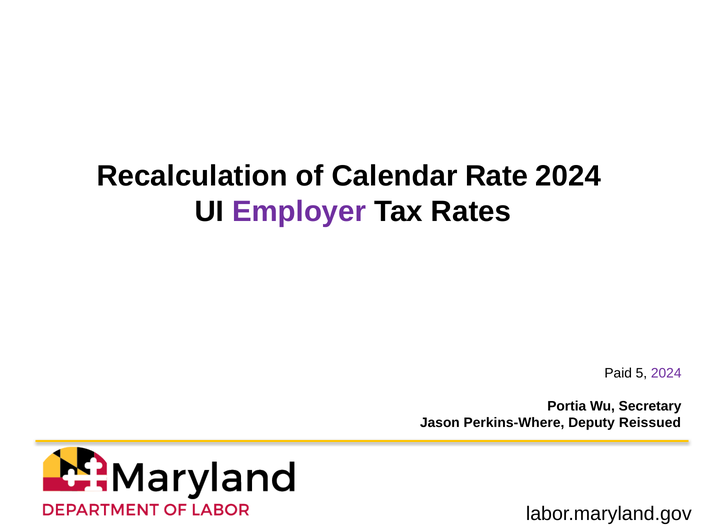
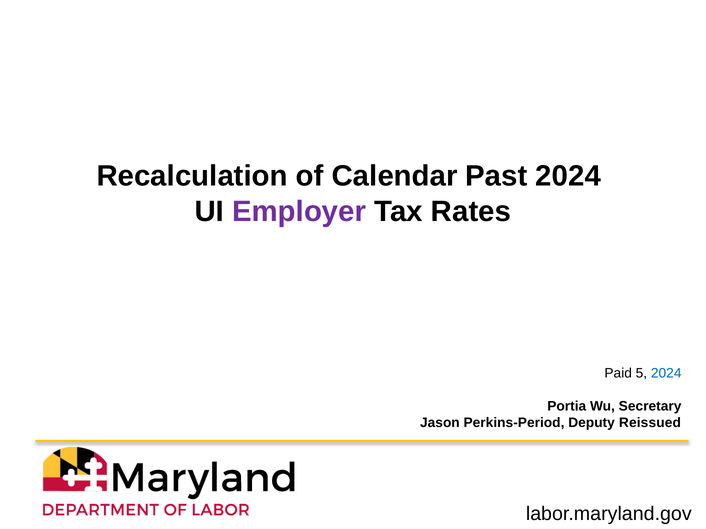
Rate: Rate -> Past
2024 at (666, 374) colour: purple -> blue
Perkins-Where: Perkins-Where -> Perkins-Period
